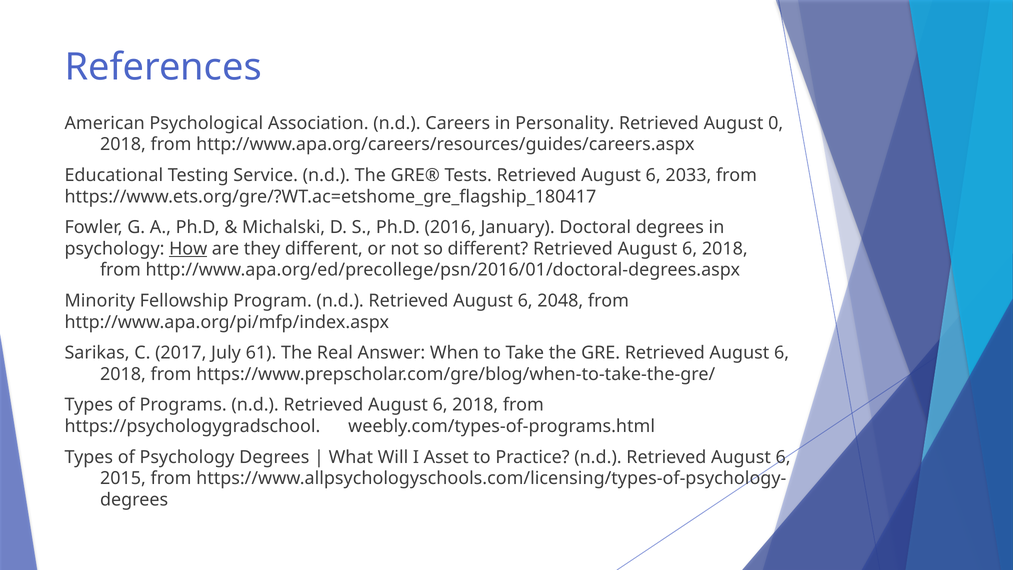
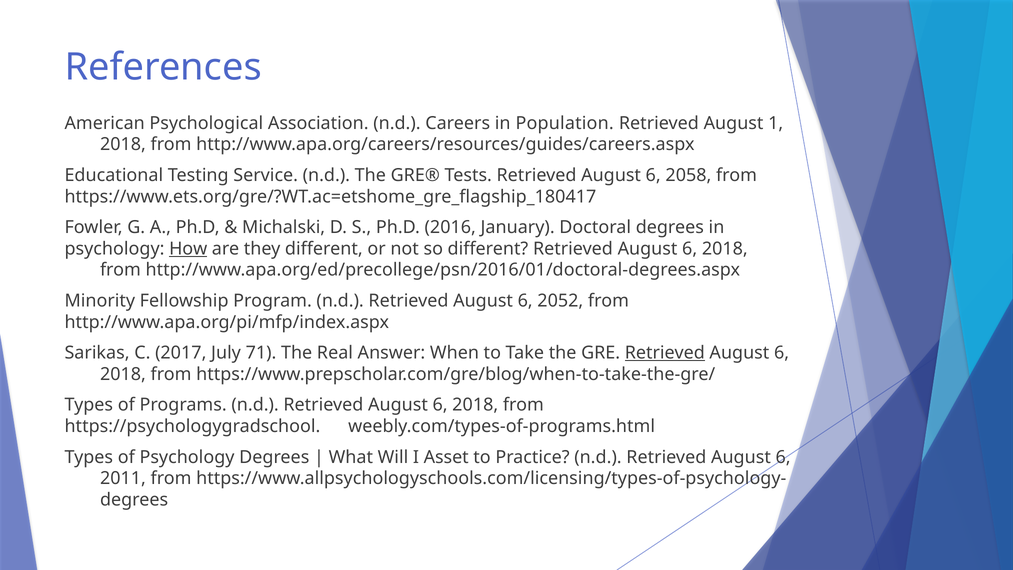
Personality: Personality -> Population
0: 0 -> 1
2033: 2033 -> 2058
2048: 2048 -> 2052
61: 61 -> 71
Retrieved at (665, 353) underline: none -> present
2015: 2015 -> 2011
